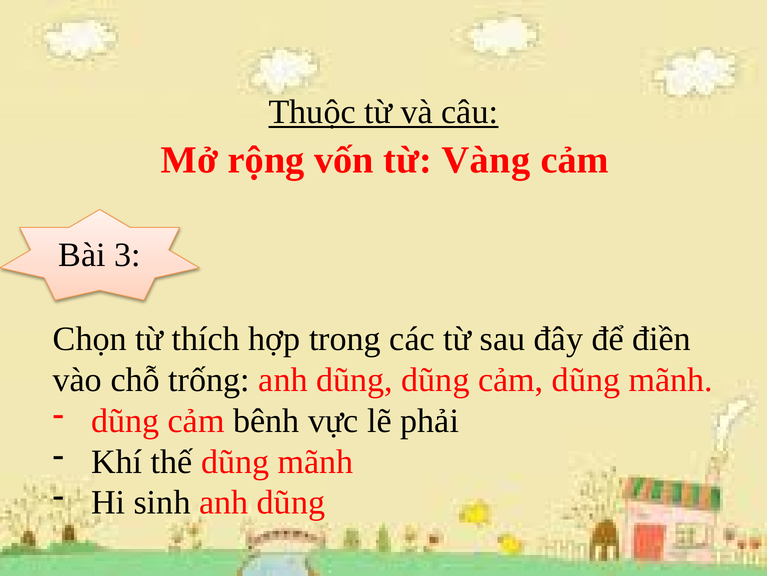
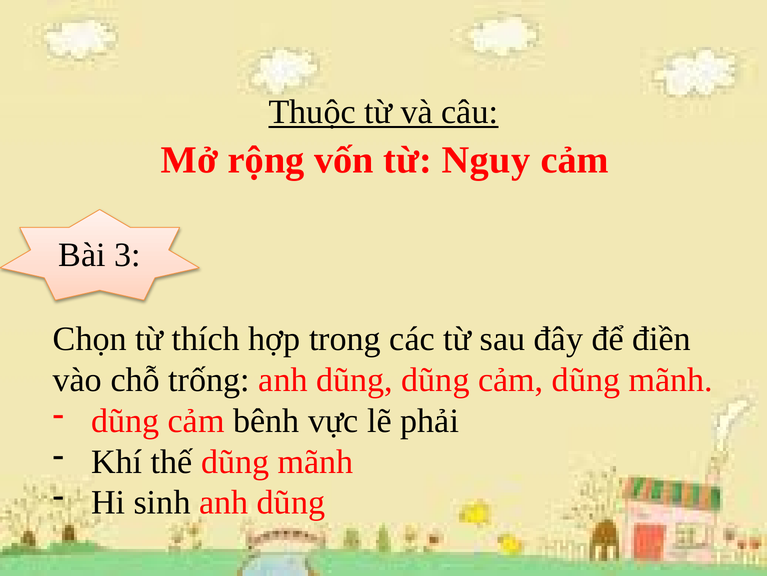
Vàng: Vàng -> Nguy
